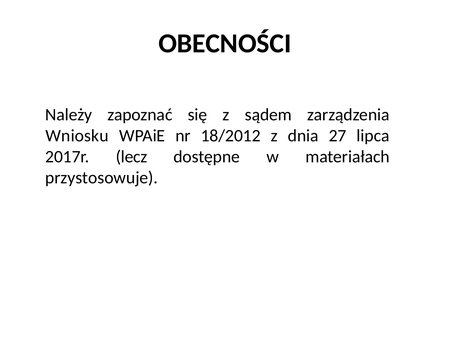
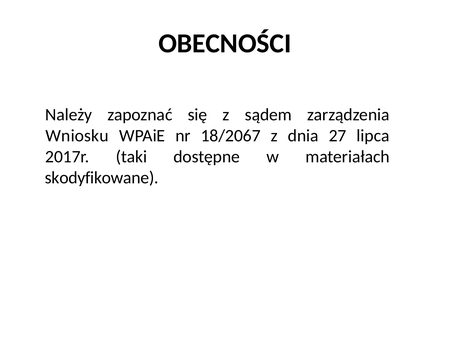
18/2012: 18/2012 -> 18/2067
lecz: lecz -> taki
przystosowuje: przystosowuje -> skodyfikowane
